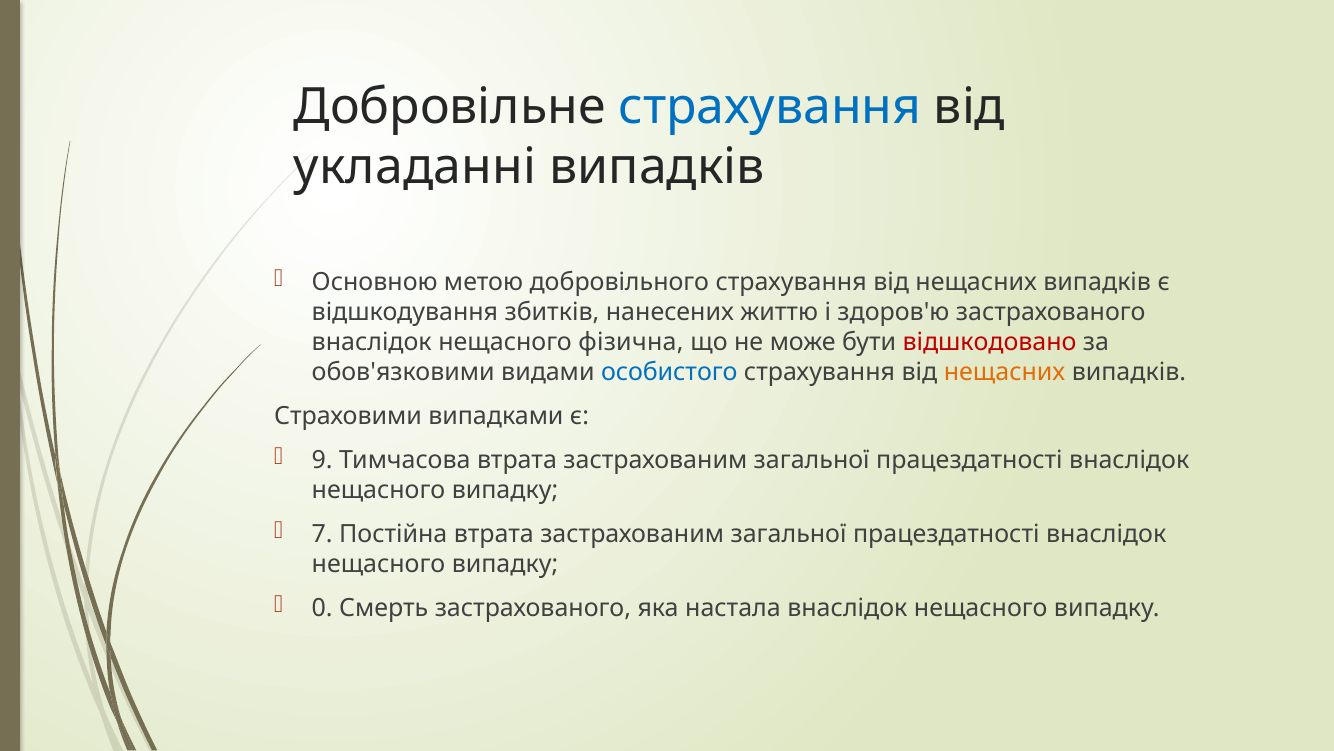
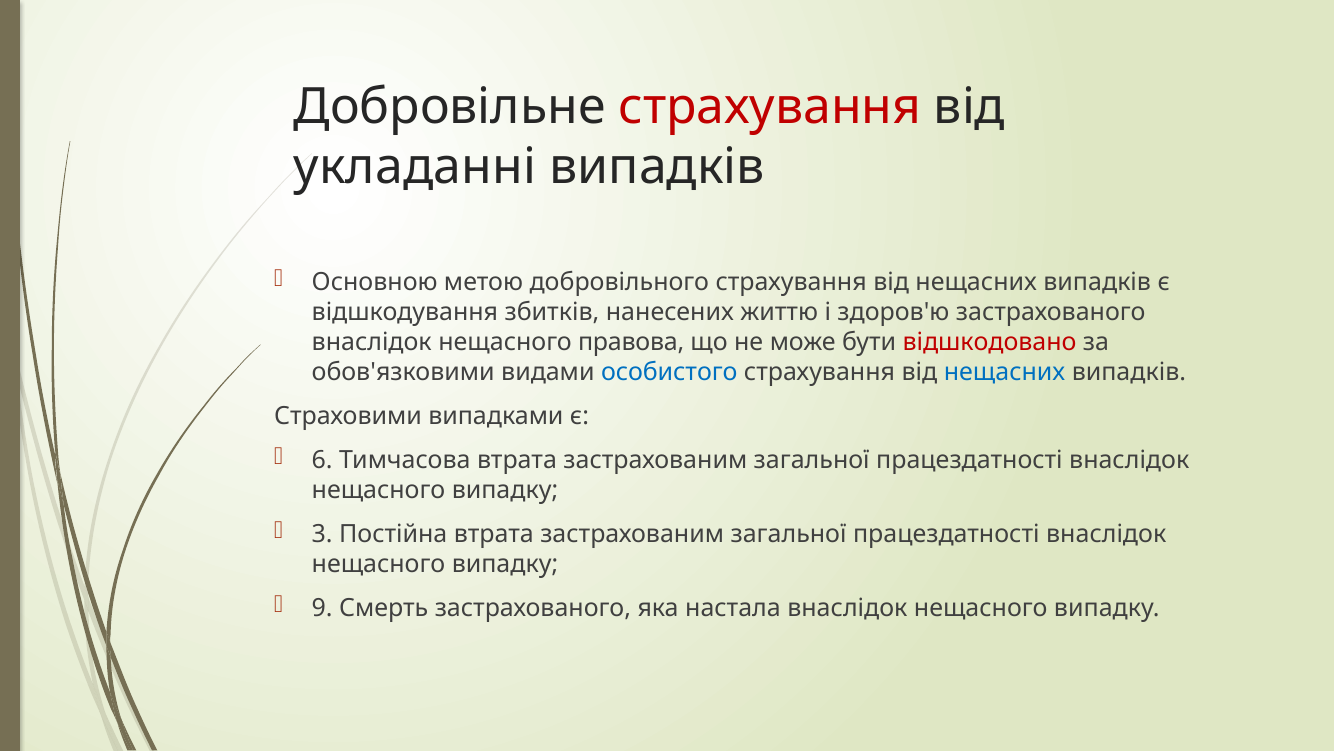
страхування at (770, 107) colour: blue -> red
фізична: фізична -> правова
нещасних at (1005, 372) colour: orange -> blue
9: 9 -> 6
7: 7 -> 3
0: 0 -> 9
